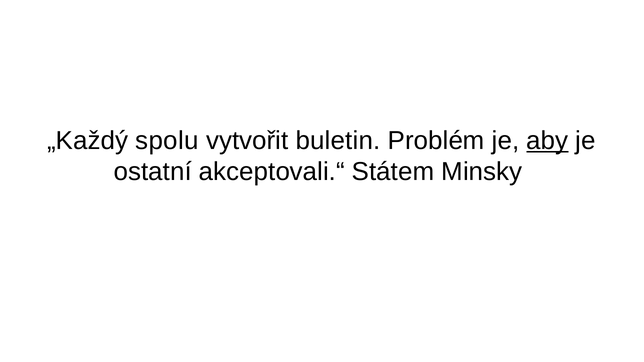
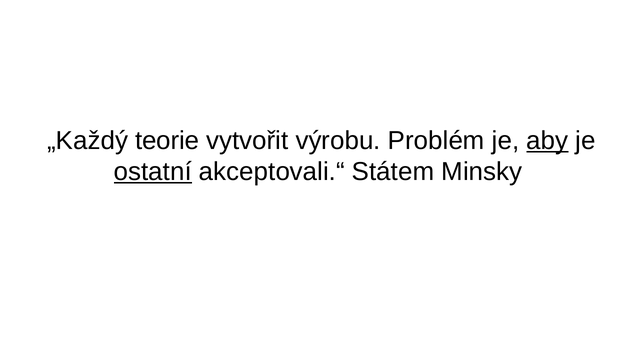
spolu: spolu -> teorie
buletin: buletin -> výrobu
ostatní underline: none -> present
